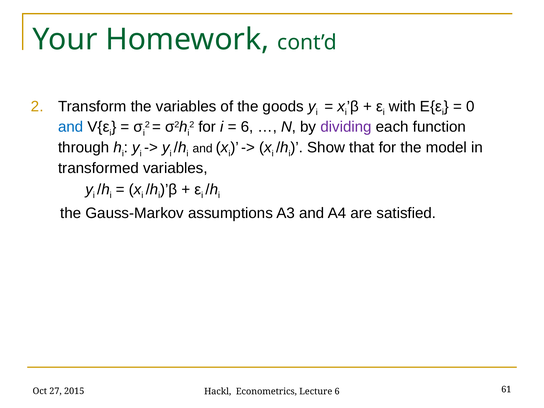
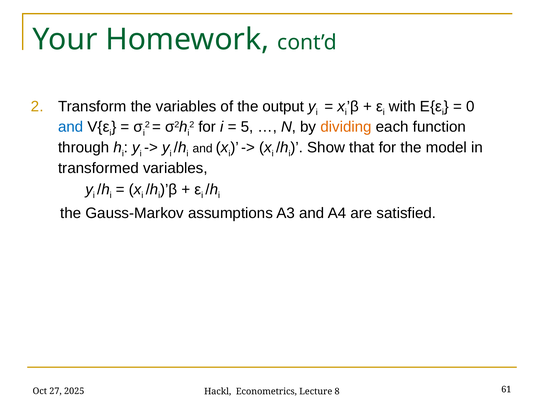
goods: goods -> output
6 at (247, 127): 6 -> 5
dividing colour: purple -> orange
2015: 2015 -> 2025
Lecture 6: 6 -> 8
